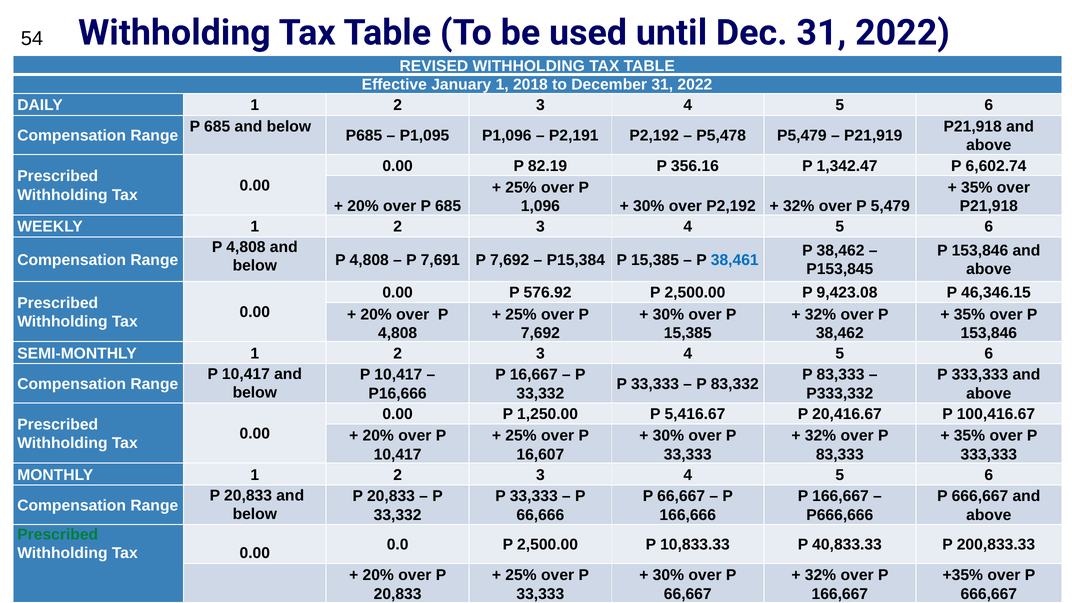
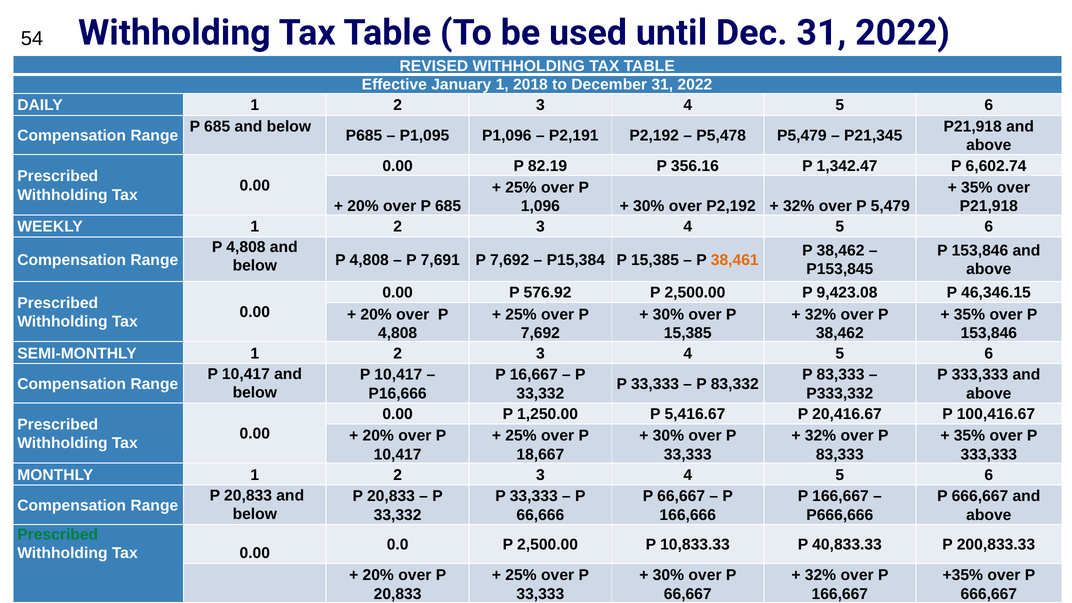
P21,919: P21,919 -> P21,345
38,461 colour: blue -> orange
16,607: 16,607 -> 18,667
